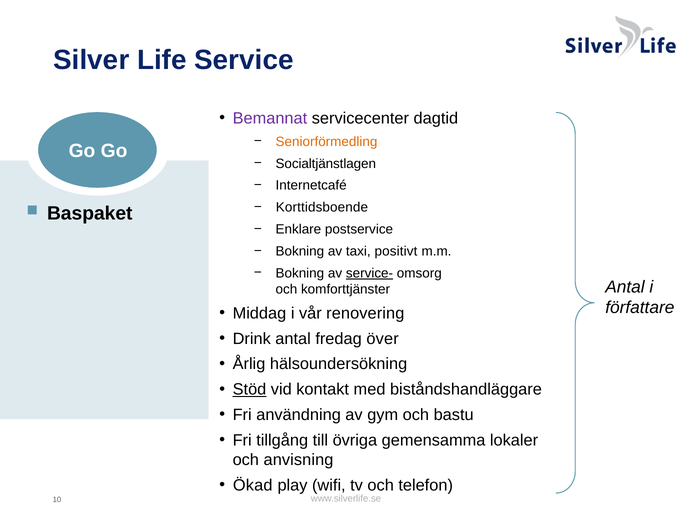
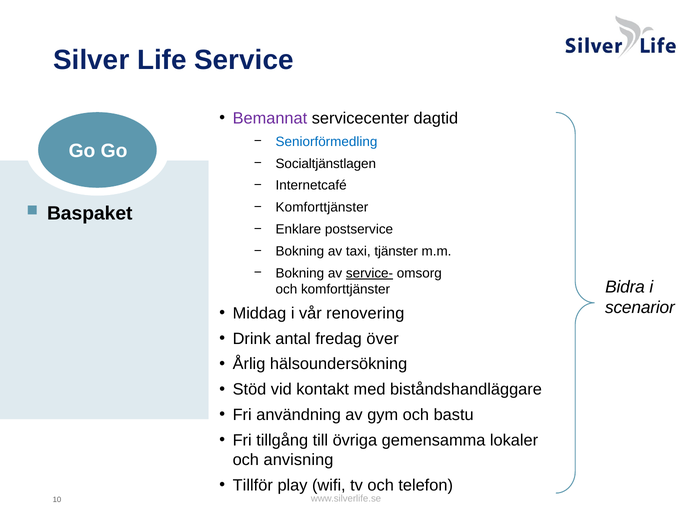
Seniorförmedling colour: orange -> blue
Korttidsboende at (322, 207): Korttidsboende -> Komforttjänster
positivt: positivt -> tjänster
Antal at (625, 287): Antal -> Bidra
författare: författare -> scenarior
Stöd underline: present -> none
Ökad: Ökad -> Tillför
